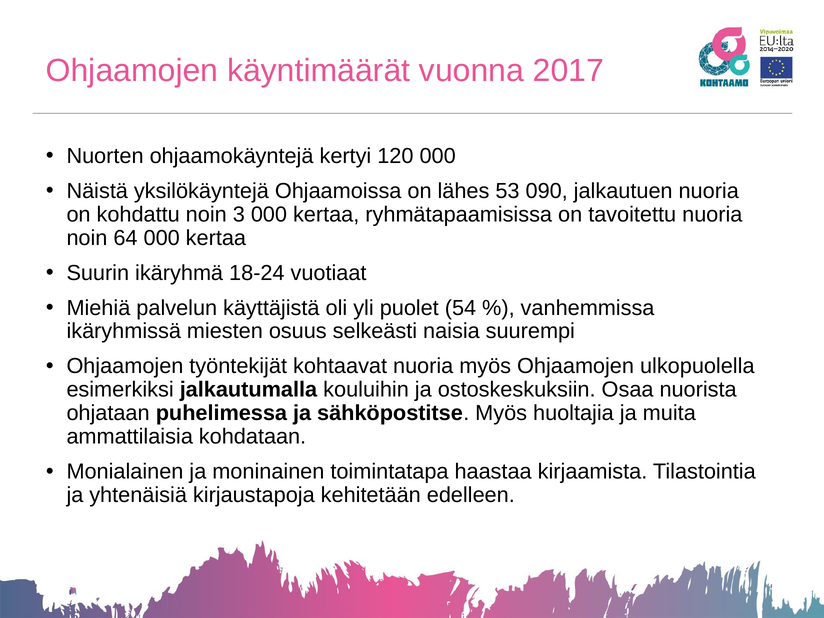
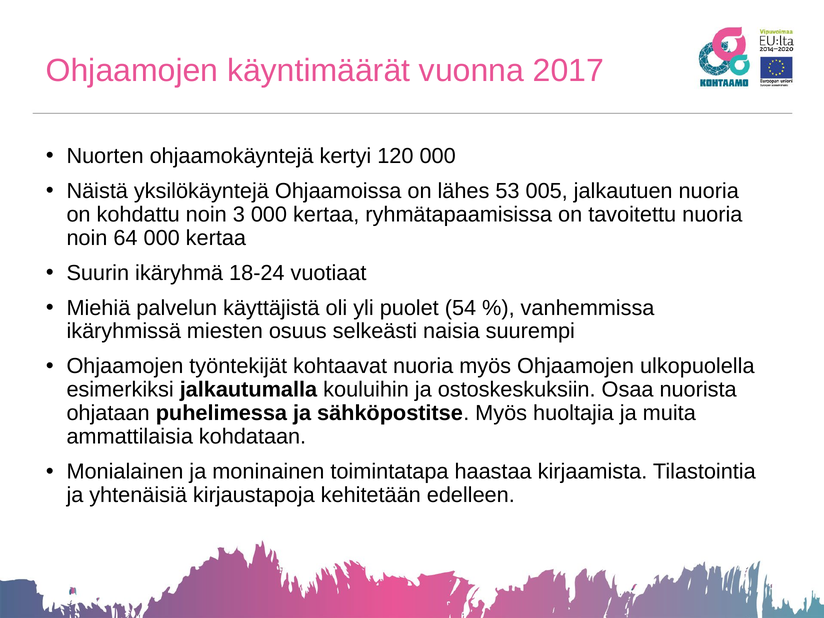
090: 090 -> 005
